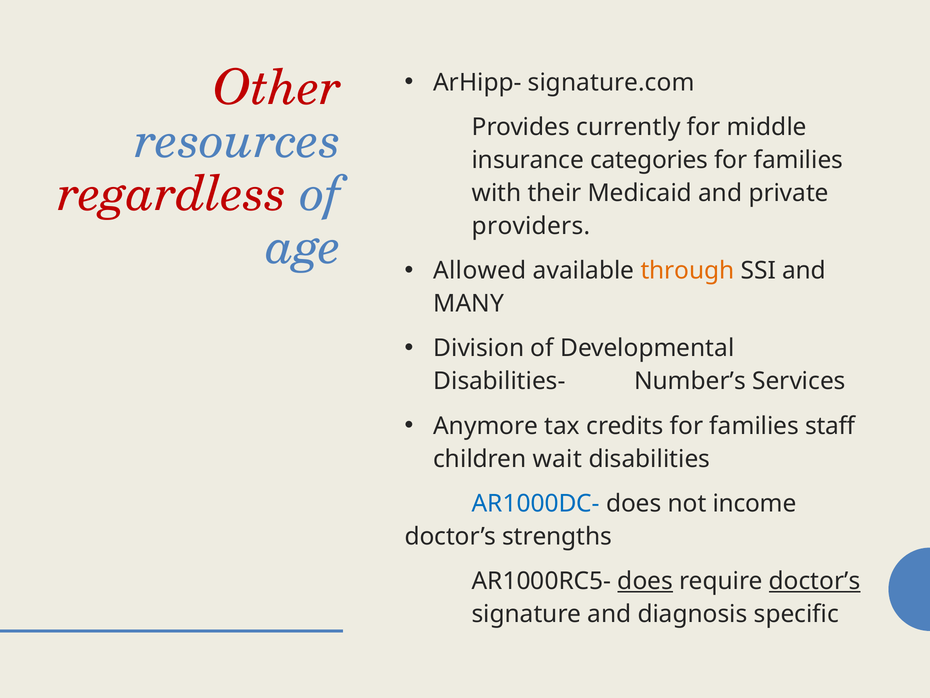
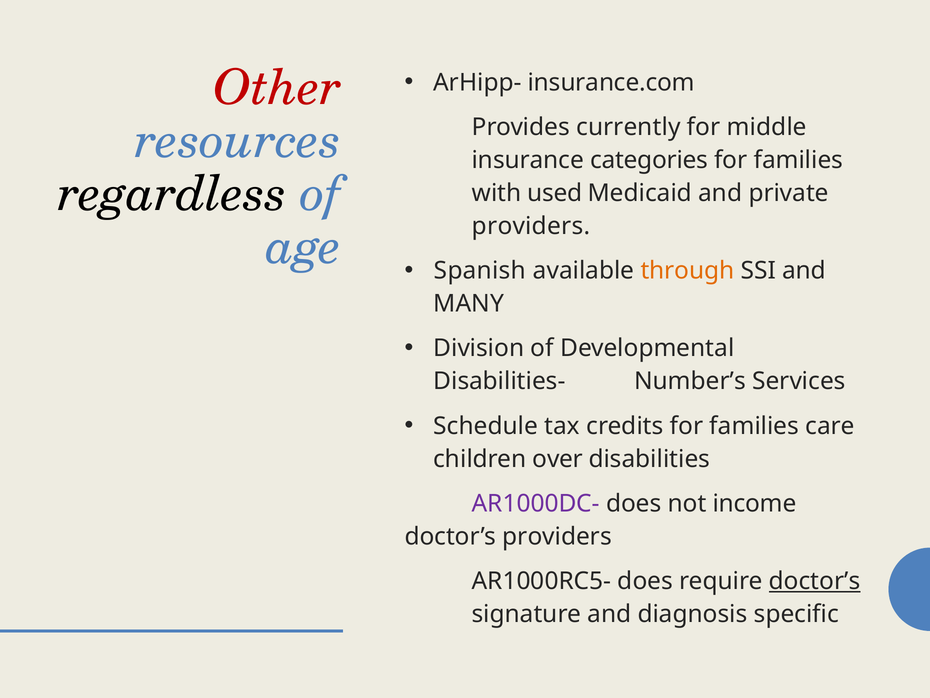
signature.com: signature.com -> insurance.com
regardless colour: red -> black
their: their -> used
Allowed: Allowed -> Spanish
Anymore: Anymore -> Schedule
staff: staff -> care
wait: wait -> over
AR1000DC- colour: blue -> purple
doctor’s strengths: strengths -> providers
does at (645, 581) underline: present -> none
